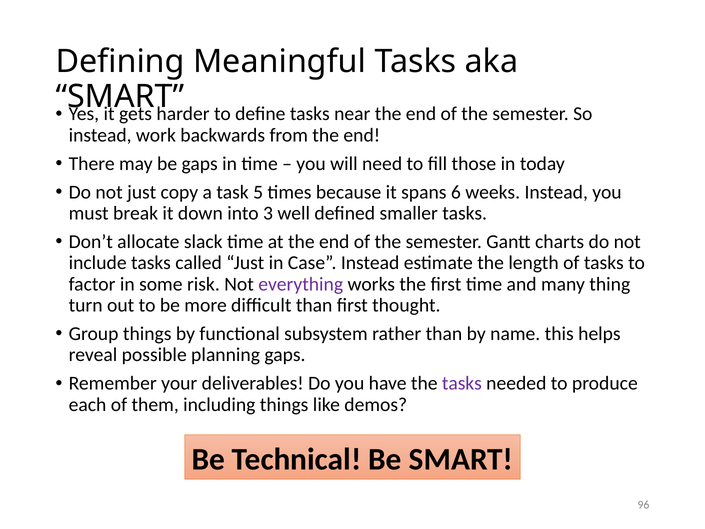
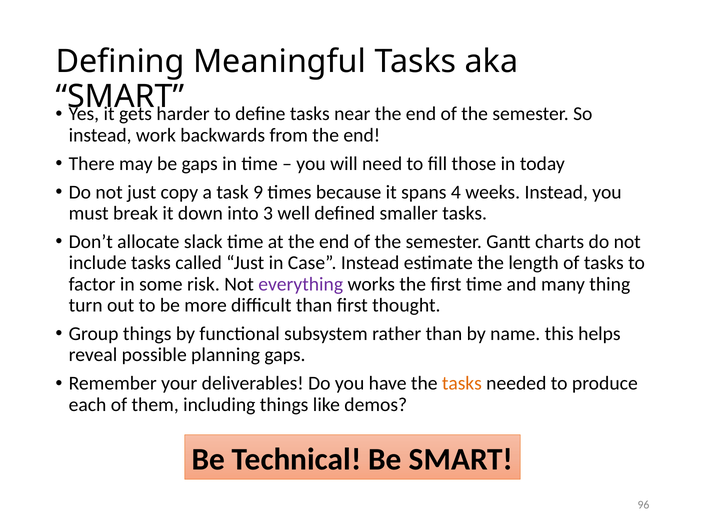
5: 5 -> 9
6: 6 -> 4
tasks at (462, 383) colour: purple -> orange
